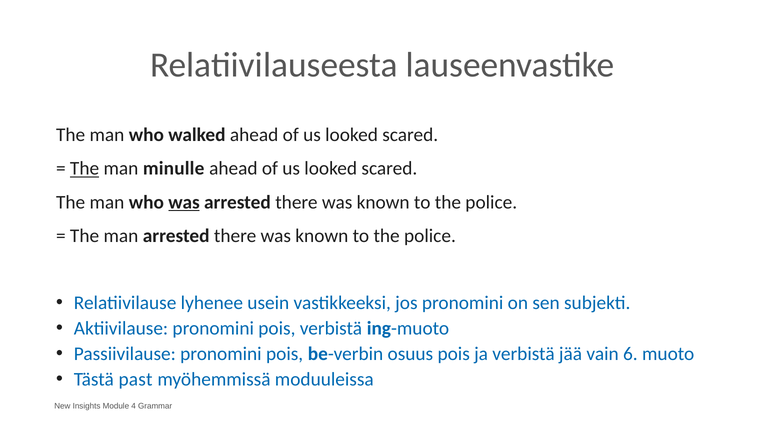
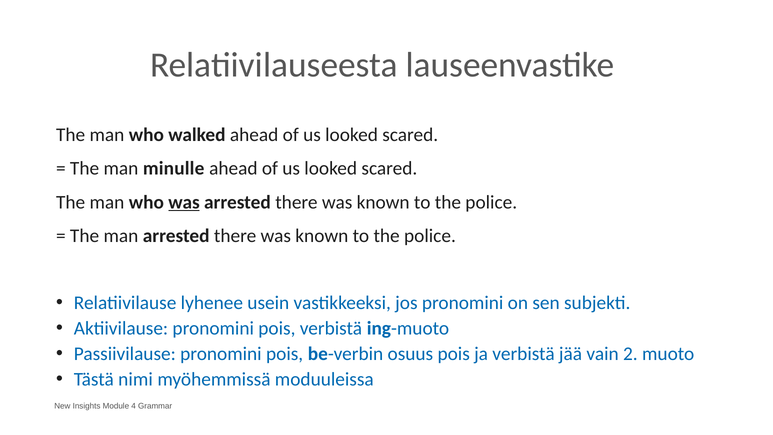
The at (85, 169) underline: present -> none
6: 6 -> 2
past: past -> nimi
